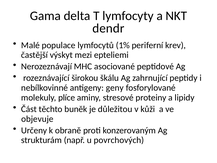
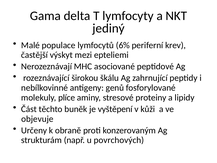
dendr: dendr -> jediný
1%: 1% -> 6%
geny: geny -> genů
důležitou: důležitou -> vyštěpení
